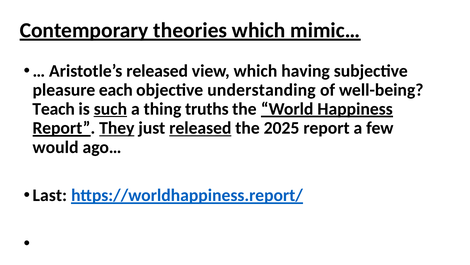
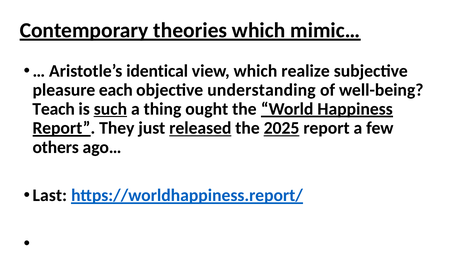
Aristotle’s released: released -> identical
having: having -> realize
truths: truths -> ought
They underline: present -> none
2025 underline: none -> present
would: would -> others
